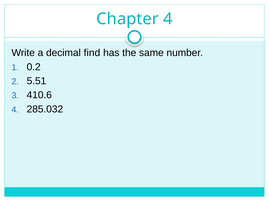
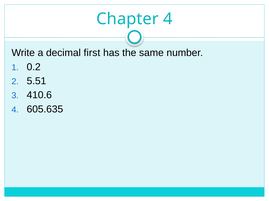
find: find -> first
285.032: 285.032 -> 605.635
